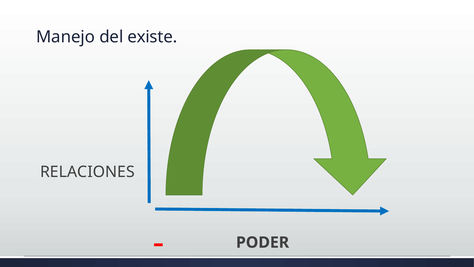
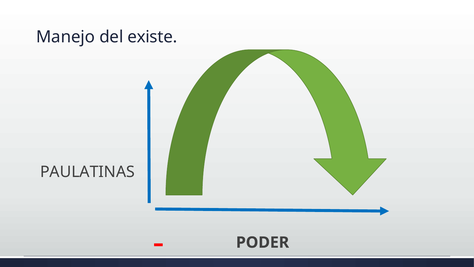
RELACIONES: RELACIONES -> PAULATINAS
